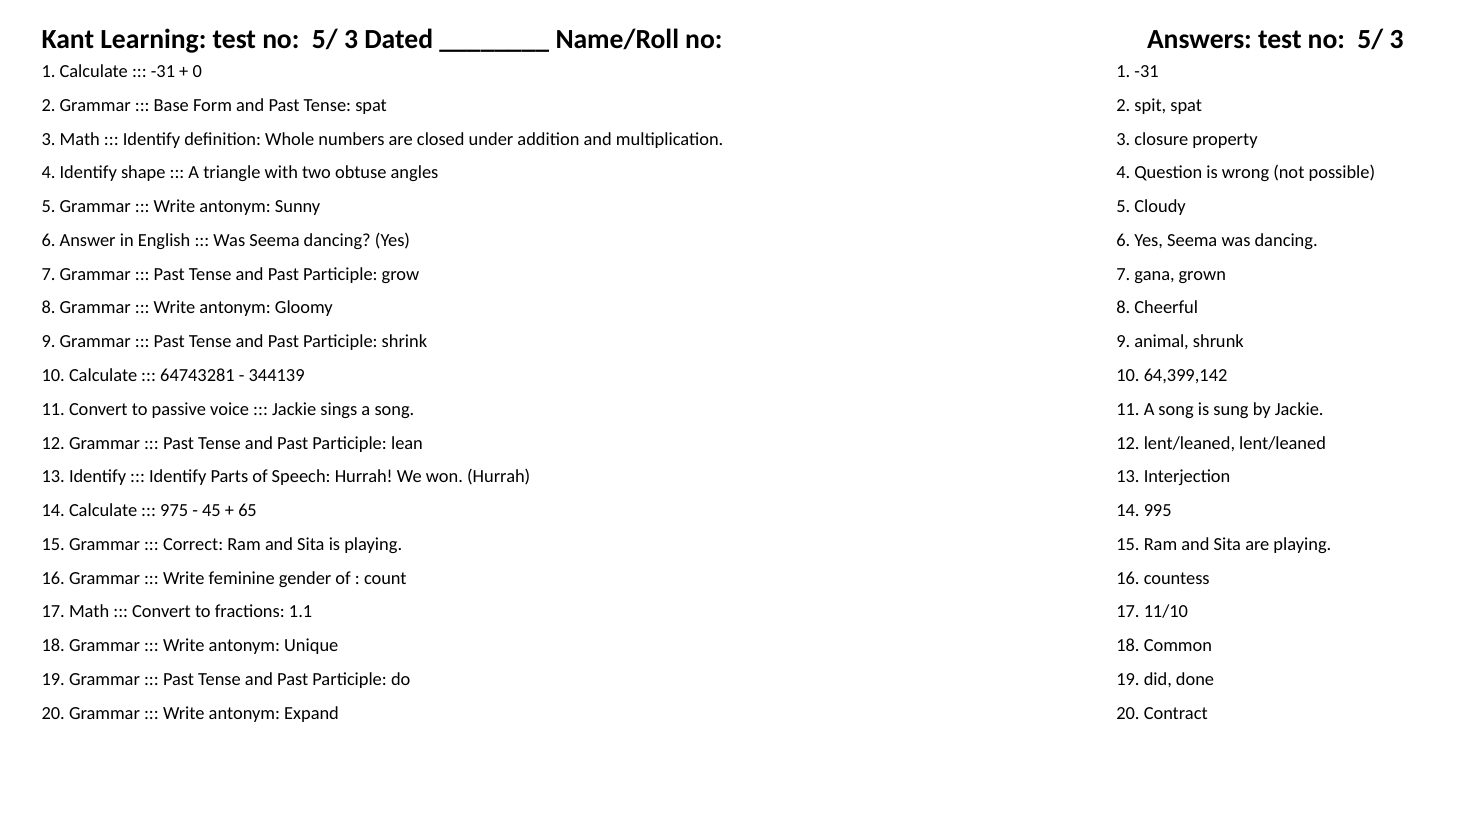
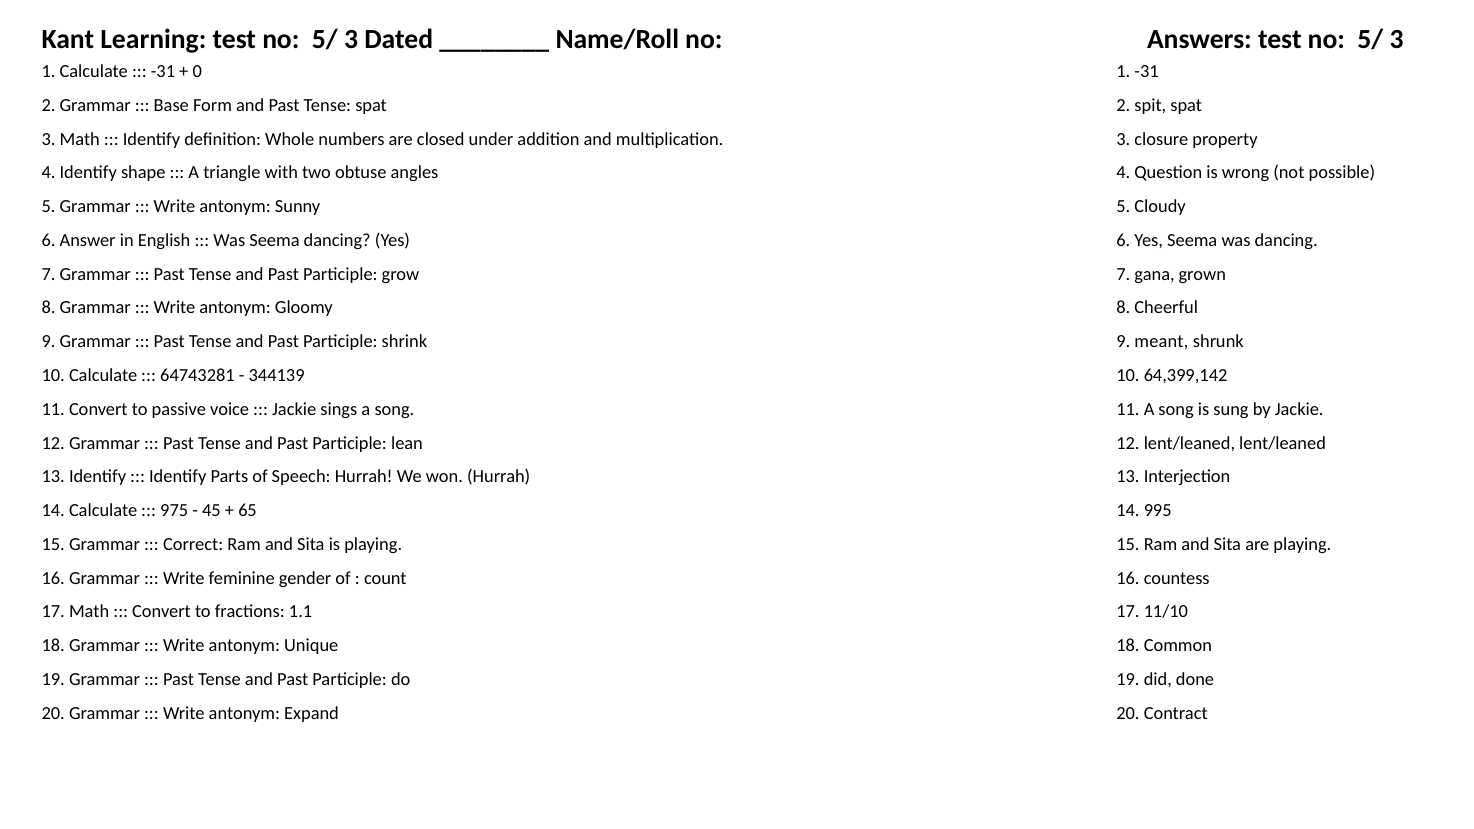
animal: animal -> meant
